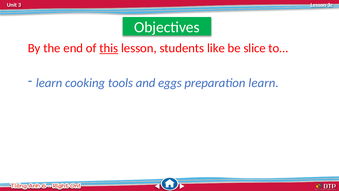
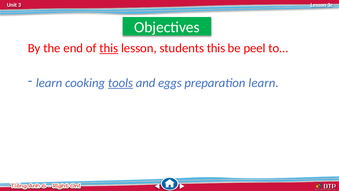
students like: like -> this
slice: slice -> peel
tools underline: none -> present
